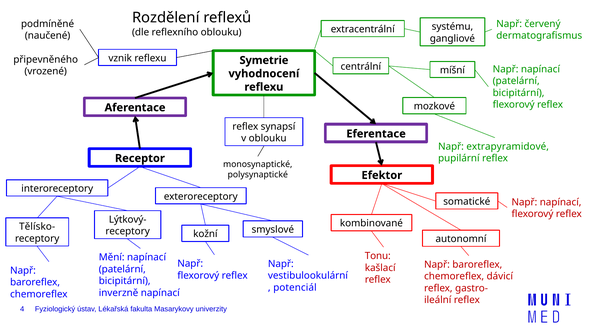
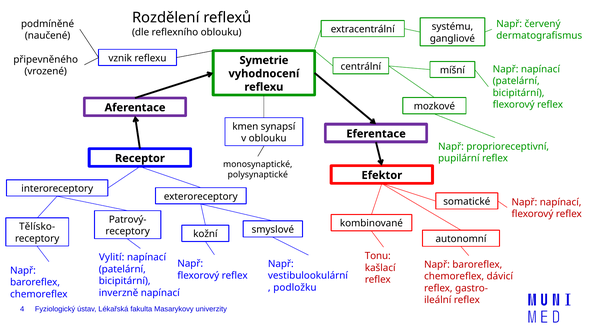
reflex at (245, 126): reflex -> kmen
extrapyramidové: extrapyramidové -> proprioreceptivní
Lýtkový-: Lýtkový- -> Patrový-
Mění: Mění -> Vylití
potenciál: potenciál -> podložku
